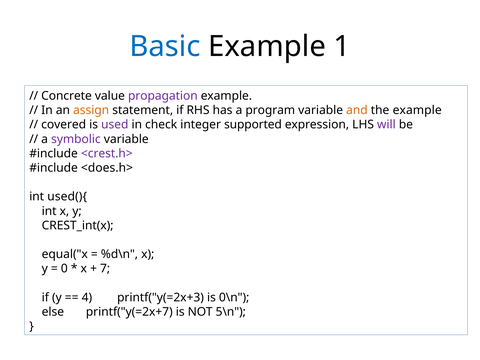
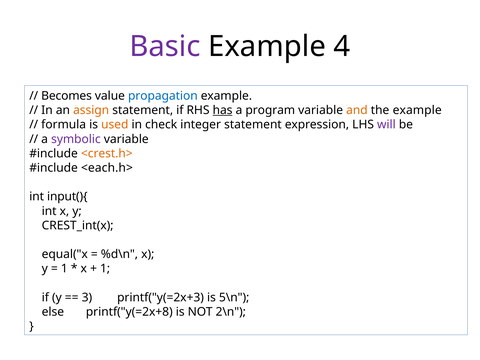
Basic colour: blue -> purple
1: 1 -> 4
Concrete: Concrete -> Becomes
propagation colour: purple -> blue
has underline: none -> present
covered: covered -> formula
used colour: purple -> orange
integer supported: supported -> statement
<crest.h> colour: purple -> orange
<does.h>: <does.h> -> <each.h>
used(){: used(){ -> input(){
0 at (64, 269): 0 -> 1
7 at (105, 269): 7 -> 1
4: 4 -> 3
0\n: 0\n -> 5\n
printf("y(=2x+7: printf("y(=2x+7 -> printf("y(=2x+8
5\n: 5\n -> 2\n
